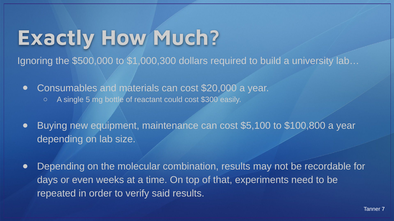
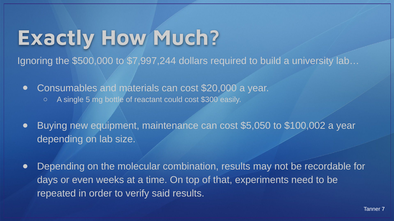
$1,000,300: $1,000,300 -> $7,997,244
$5,100: $5,100 -> $5,050
$100,800: $100,800 -> $100,002
